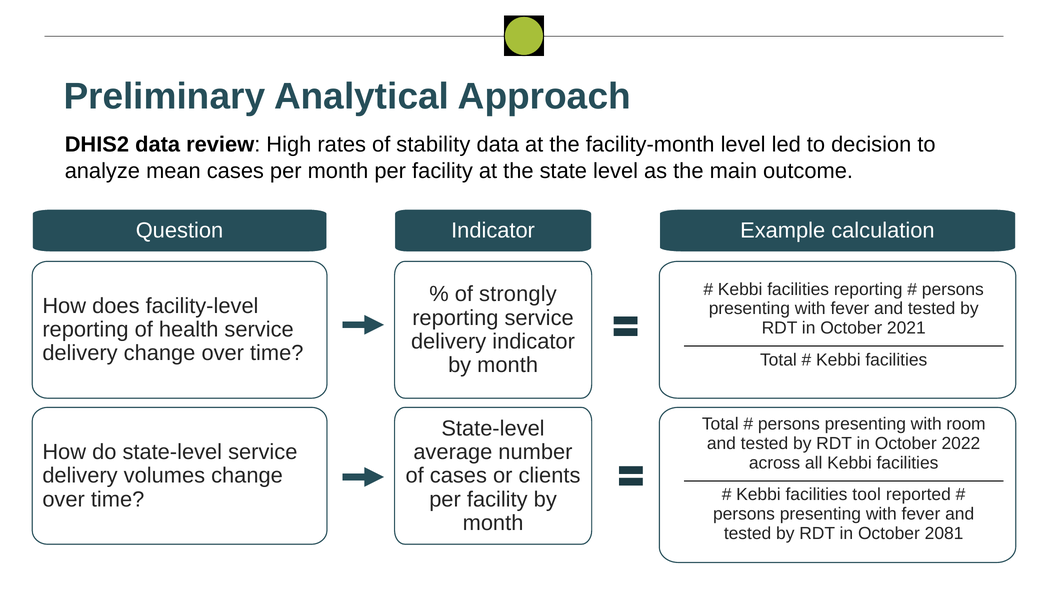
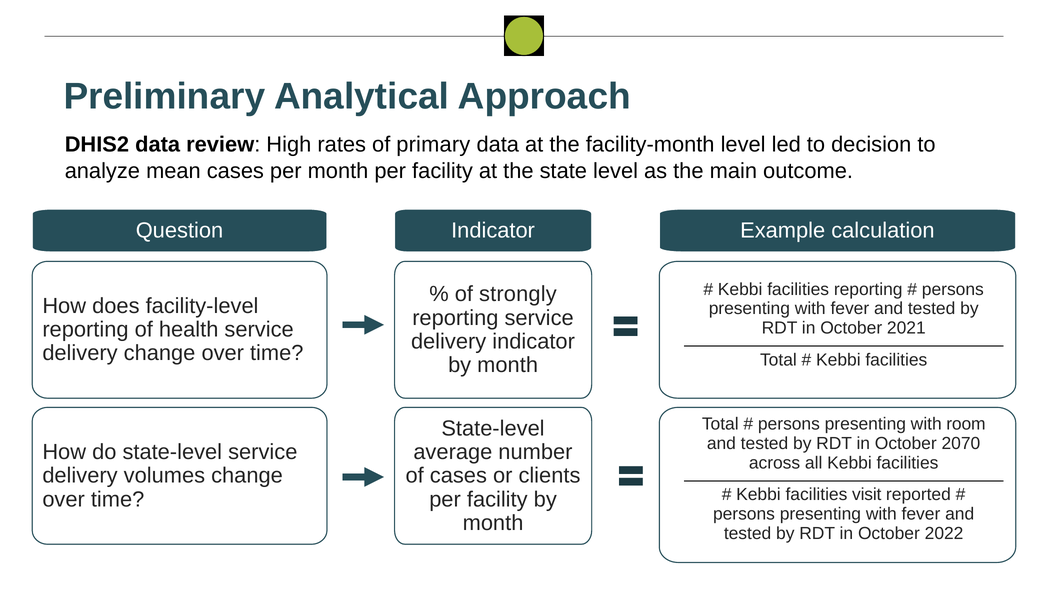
stability: stability -> primary
2022: 2022 -> 2070
tool: tool -> visit
2081: 2081 -> 2022
